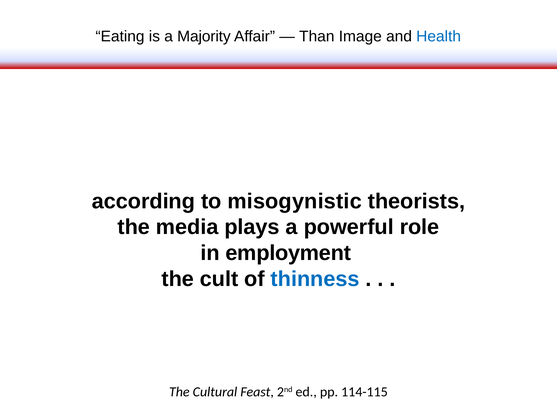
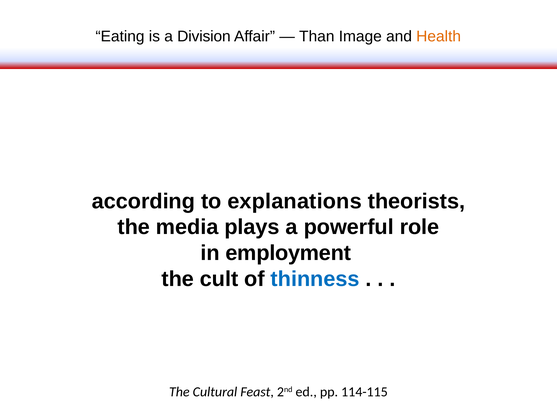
Majority: Majority -> Division
Health colour: blue -> orange
misogynistic: misogynistic -> explanations
